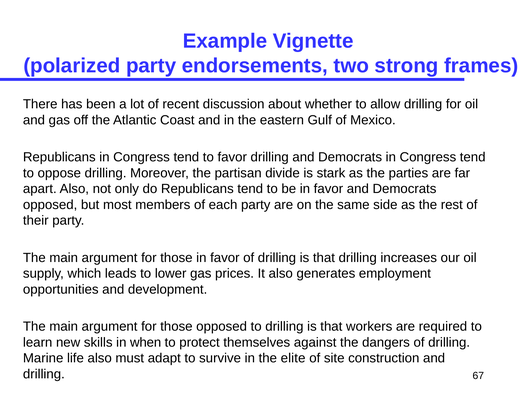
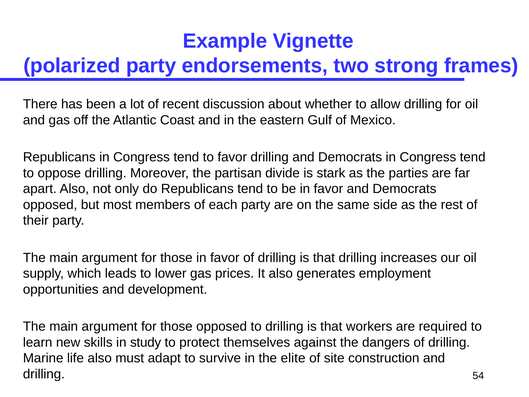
when: when -> study
67: 67 -> 54
